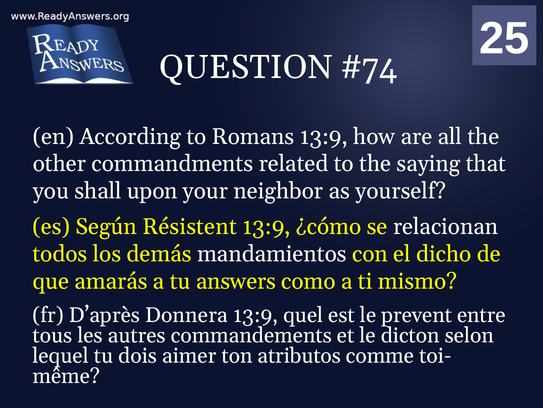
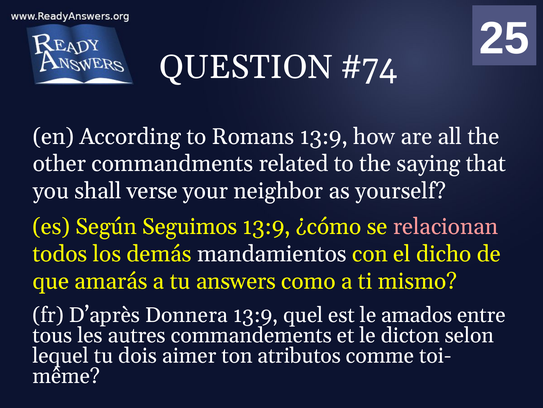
upon: upon -> verse
Résistent: Résistent -> Seguimos
relacionan colour: white -> pink
prevent: prevent -> amados
